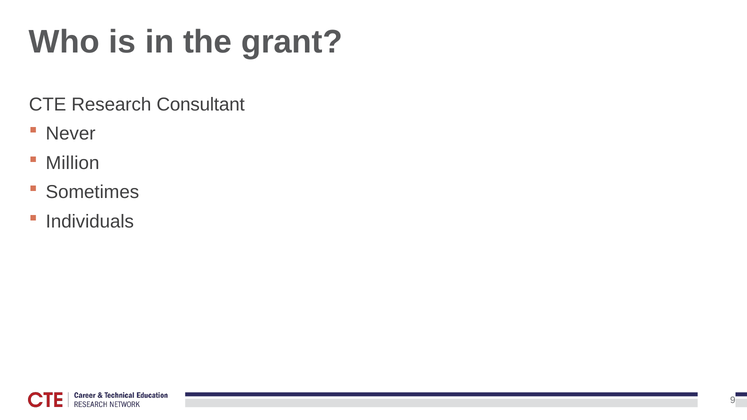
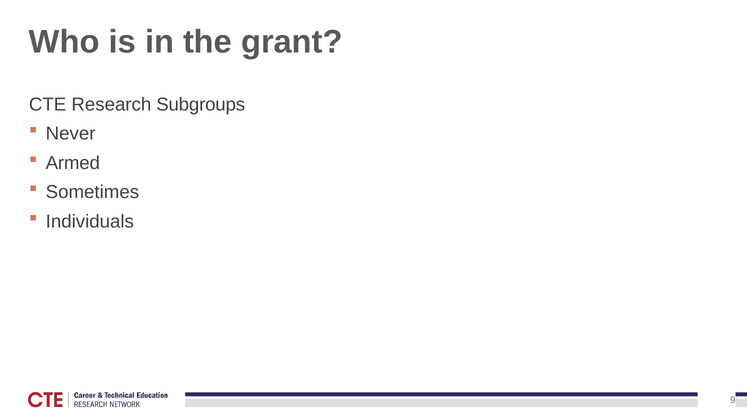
Consultant: Consultant -> Subgroups
Million: Million -> Armed
